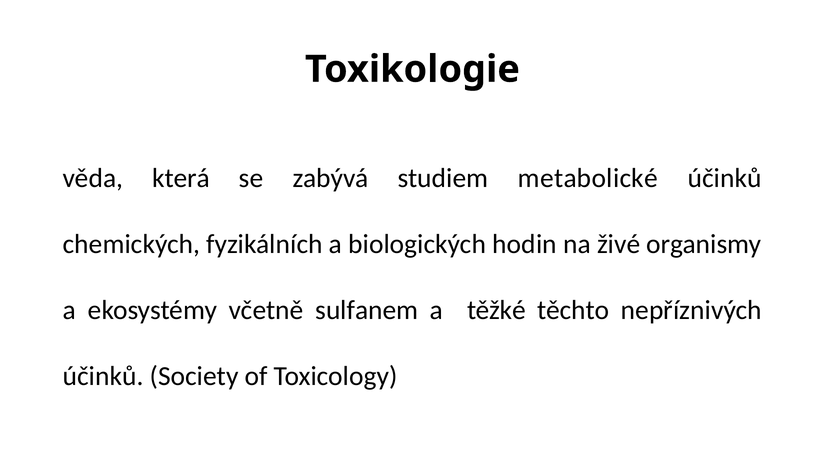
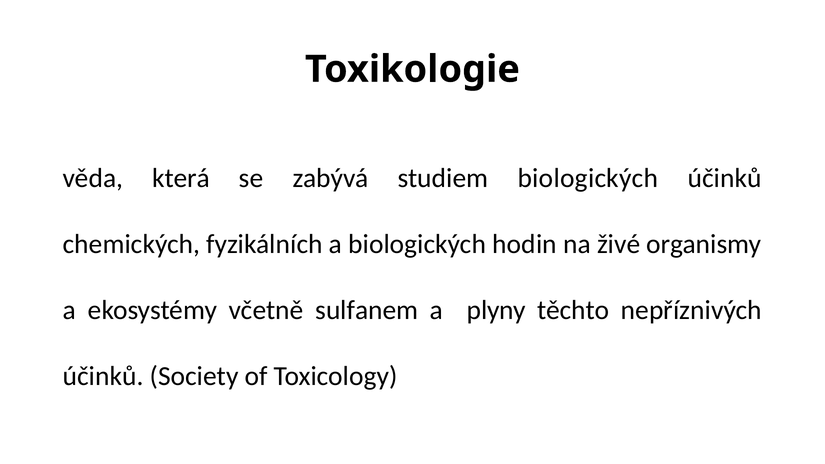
studiem metabolické: metabolické -> biologických
těžké: těžké -> plyny
